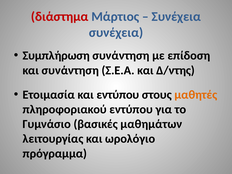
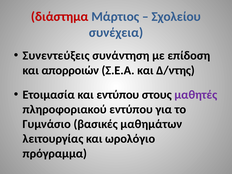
Συνέχεια at (176, 17): Συνέχεια -> Σχολείου
Συμπλήρωση: Συμπλήρωση -> Συνεντεύξεις
και συνάντηση: συνάντηση -> απορροιών
μαθητές colour: orange -> purple
